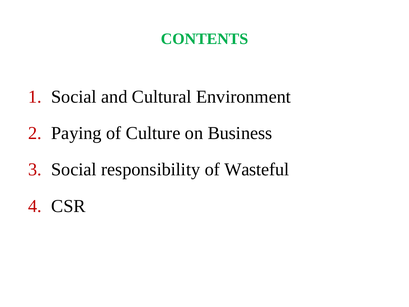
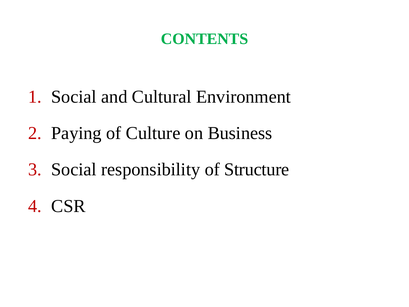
Wasteful: Wasteful -> Structure
